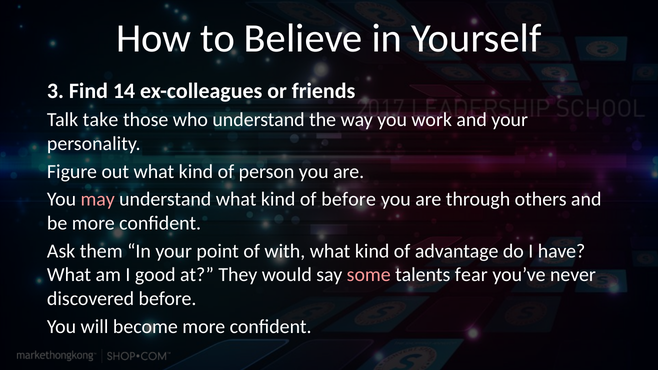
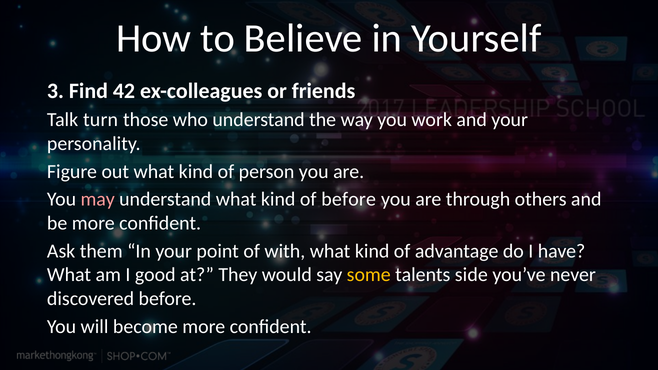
14: 14 -> 42
take: take -> turn
some colour: pink -> yellow
fear: fear -> side
